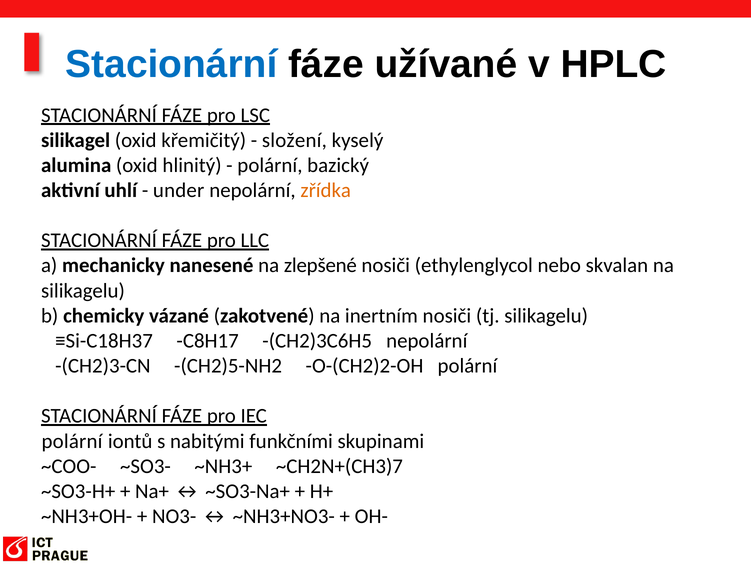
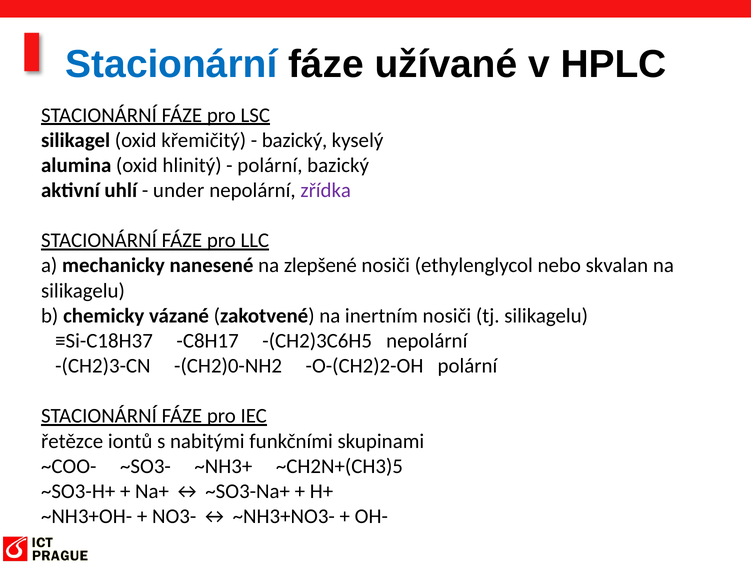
složení at (294, 140): složení -> bazický
zřídka colour: orange -> purple
-(CH2)5-NH2: -(CH2)5-NH2 -> -(CH2)0-NH2
polární at (72, 441): polární -> řetězce
~CH2N+(CH3)7: ~CH2N+(CH3)7 -> ~CH2N+(CH3)5
